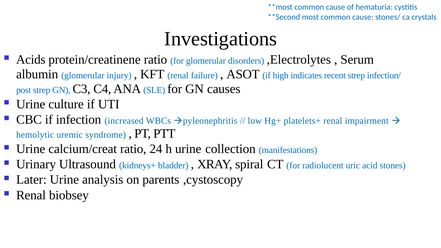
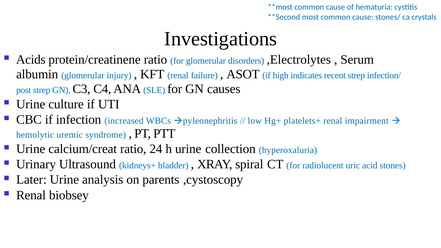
manifestations: manifestations -> hyperoxaluria
